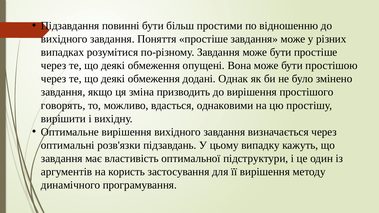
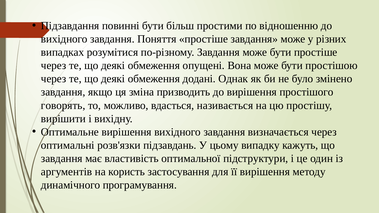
однаковими: однаковими -> називається
